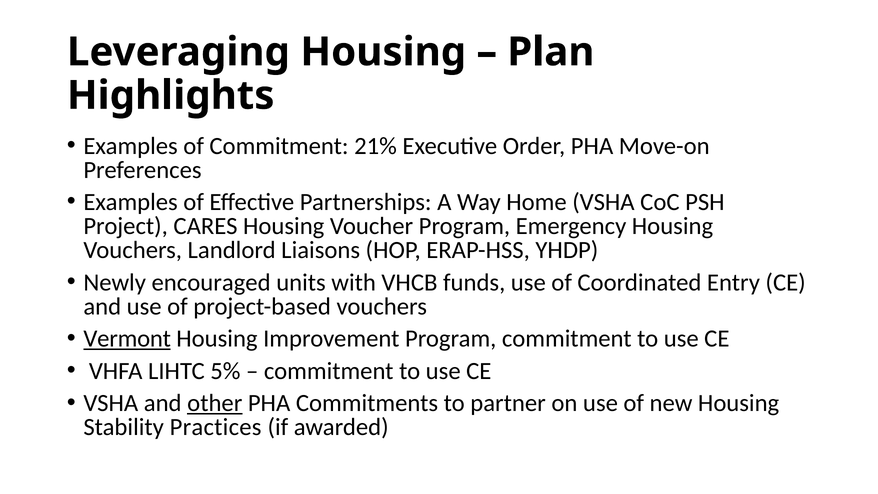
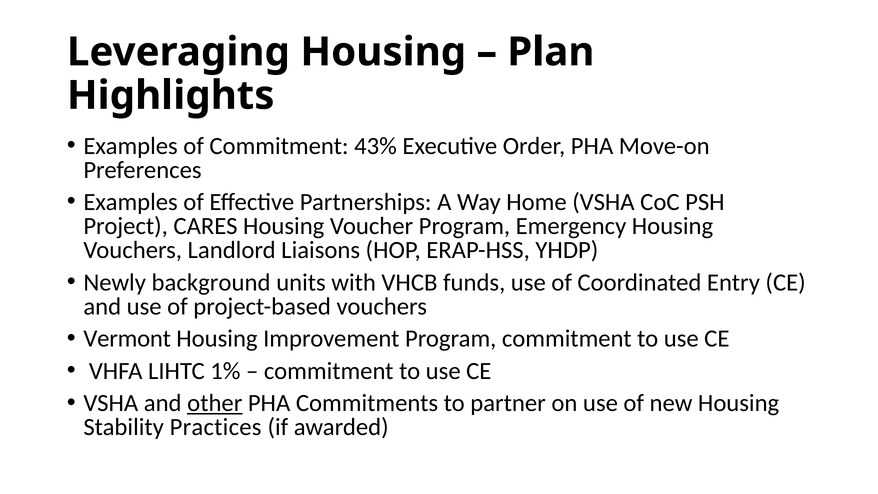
21%: 21% -> 43%
encouraged: encouraged -> background
Vermont underline: present -> none
5%: 5% -> 1%
